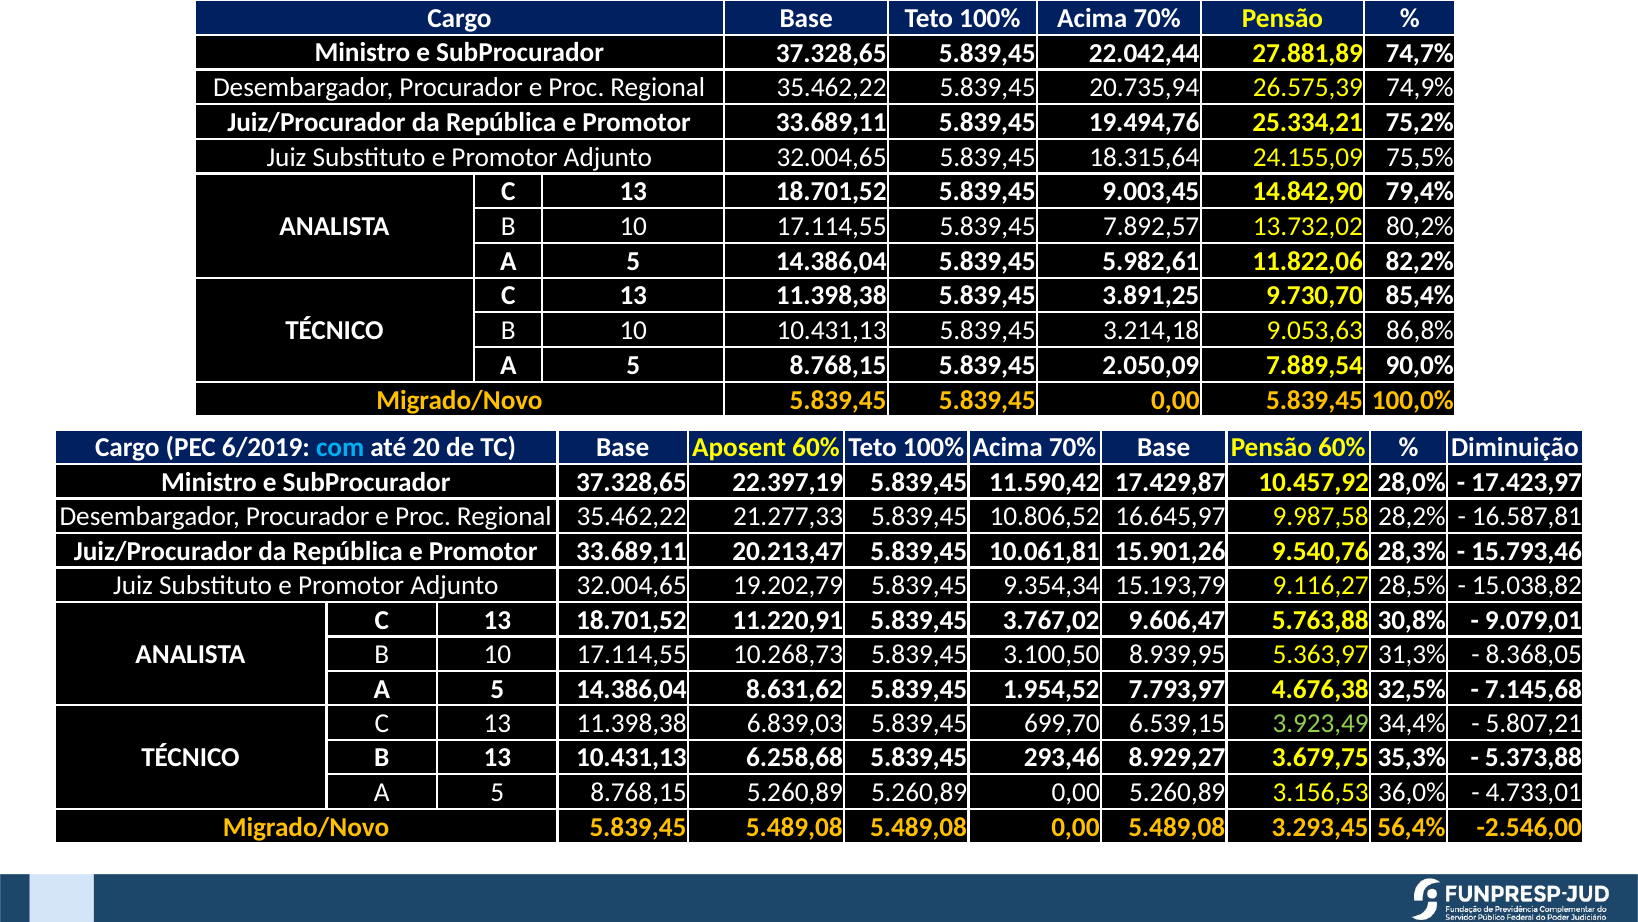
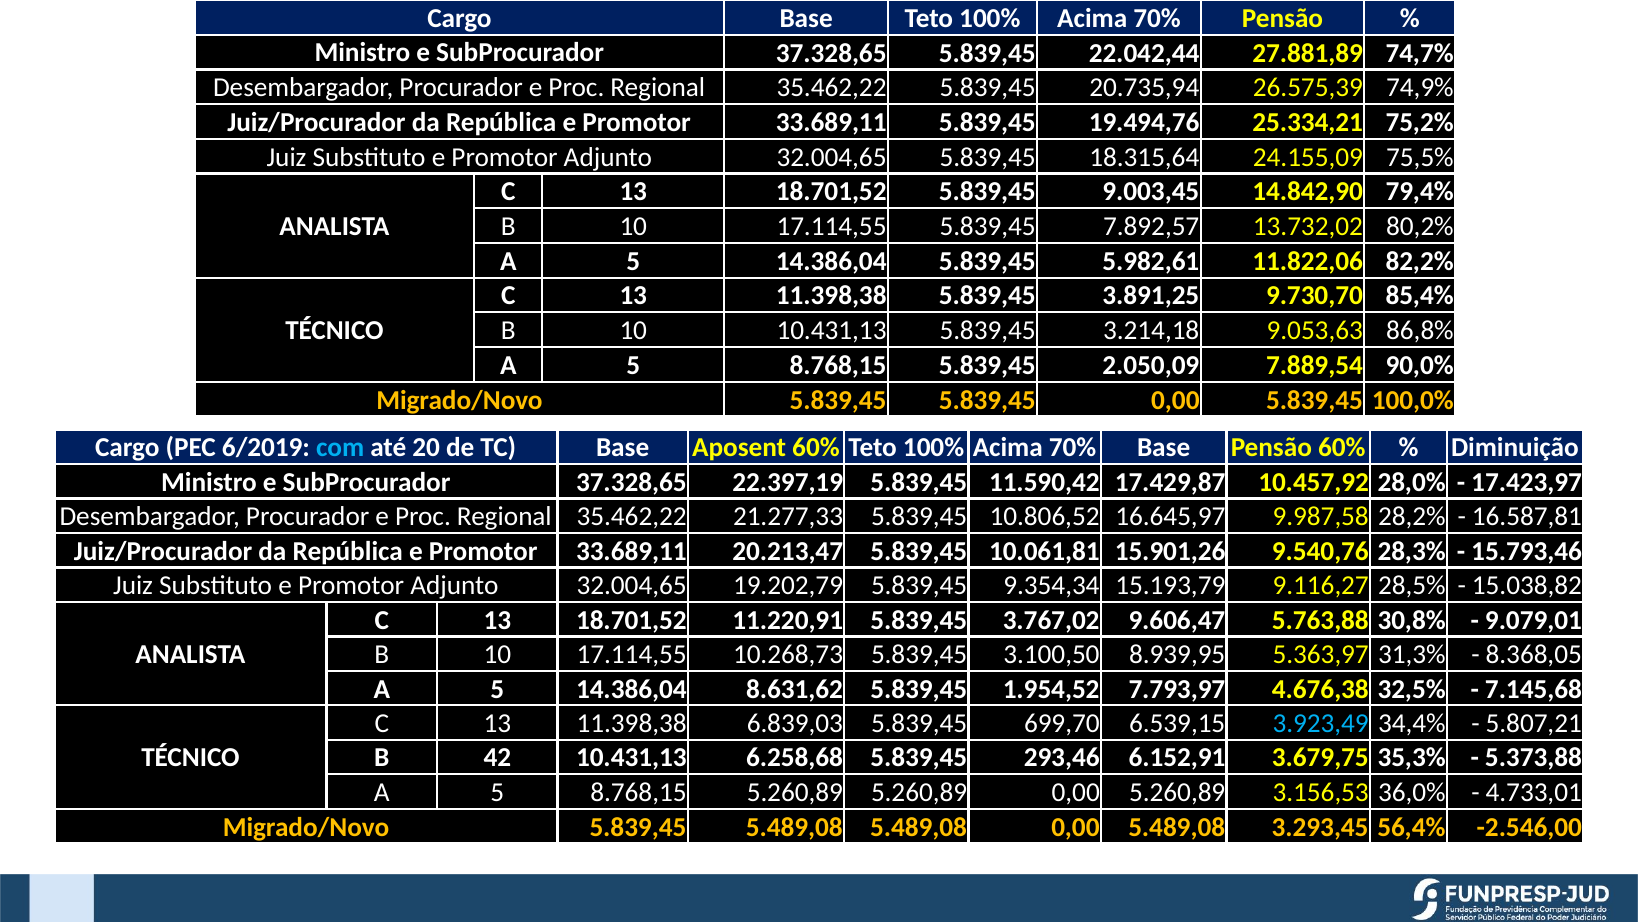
3.923,49 colour: light green -> light blue
B 13: 13 -> 42
8.929,27: 8.929,27 -> 6.152,91
